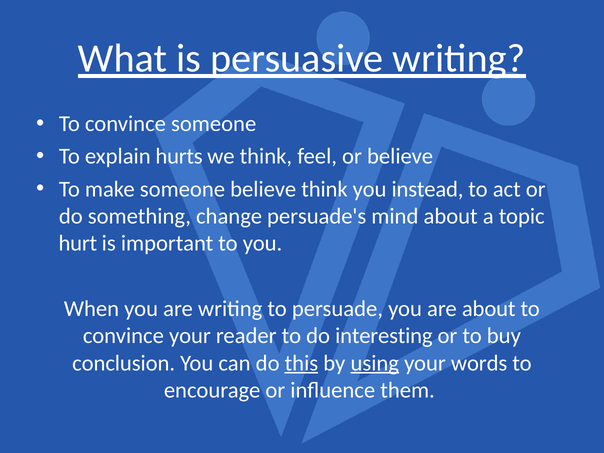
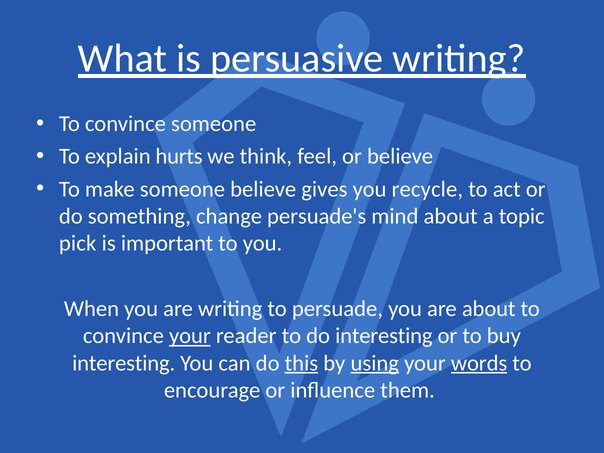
believe think: think -> gives
instead: instead -> recycle
hurt: hurt -> pick
your at (190, 336) underline: none -> present
conclusion at (124, 363): conclusion -> interesting
words underline: none -> present
